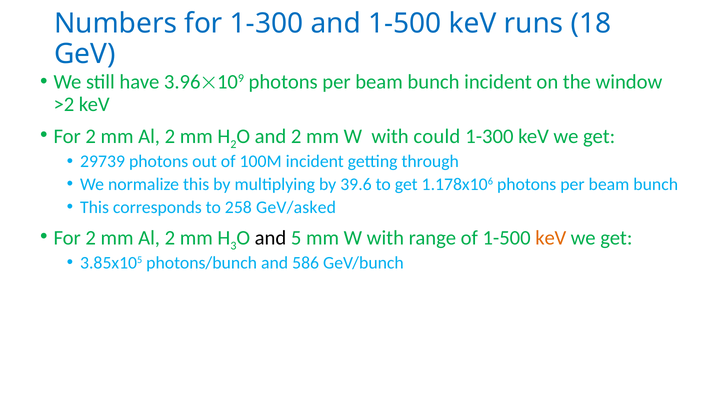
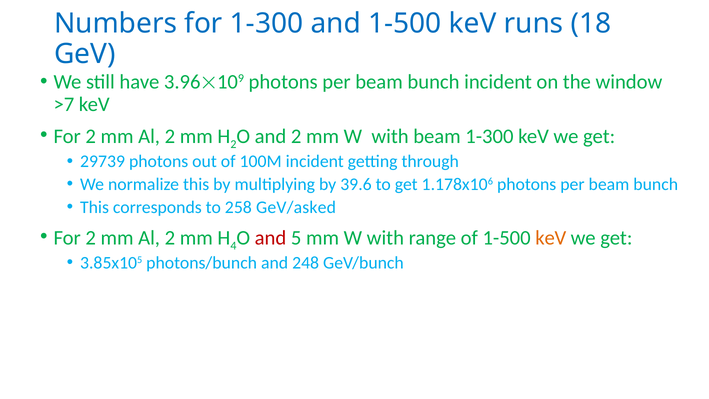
>2: >2 -> >7
with could: could -> beam
3: 3 -> 4
and at (271, 238) colour: black -> red
586: 586 -> 248
